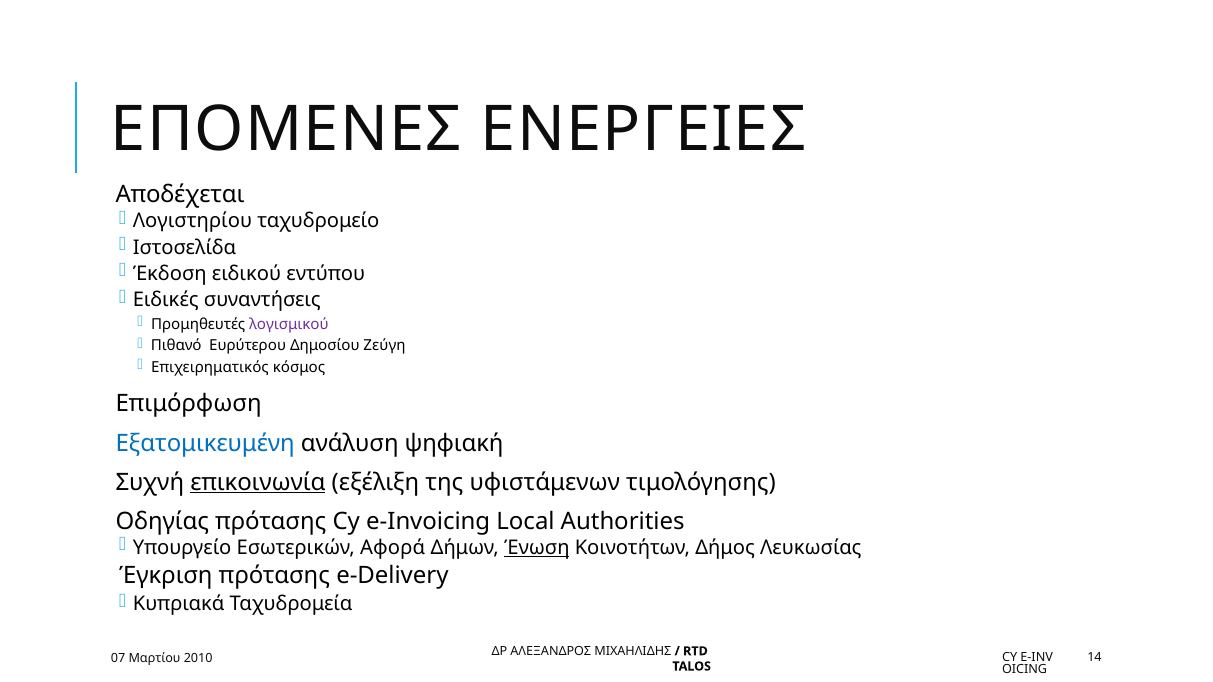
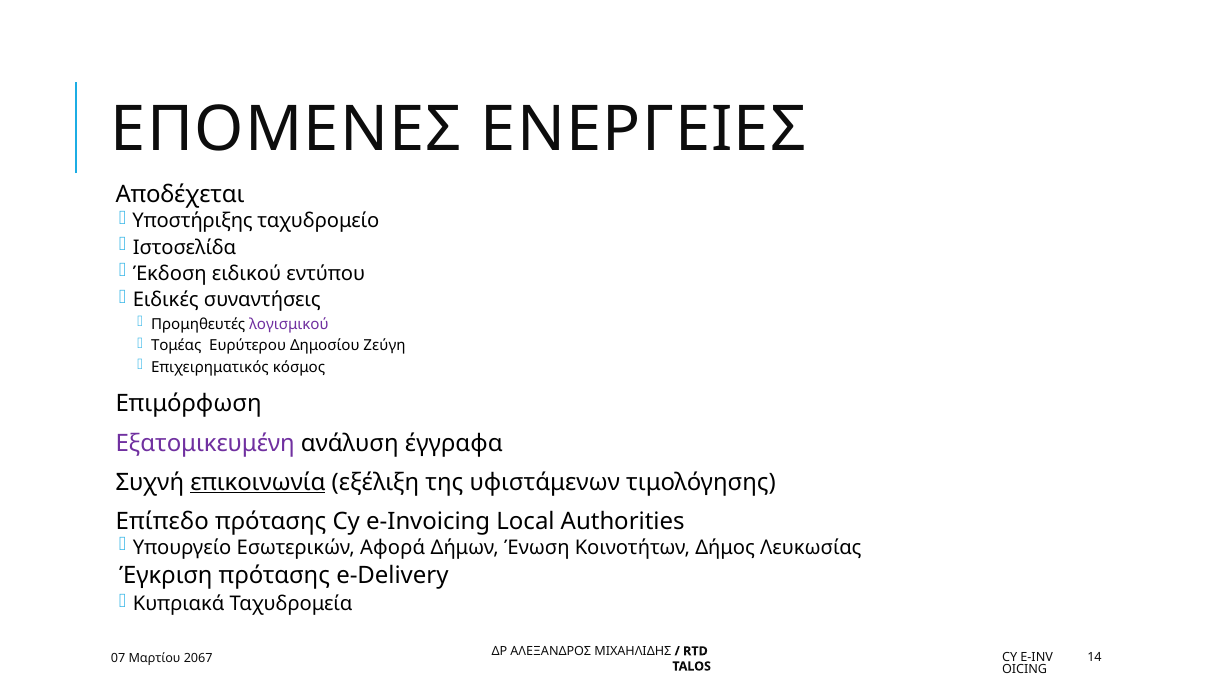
Λογιστηρίου: Λογιστηρίου -> Υποστήριξης
Πιθανό: Πιθανό -> Τομέας
Εξατομικευμένη colour: blue -> purple
ψηφιακή: ψηφιακή -> έγγραφα
Οδηγίας: Οδηγίας -> Επίπεδο
Ένωση underline: present -> none
2010: 2010 -> 2067
